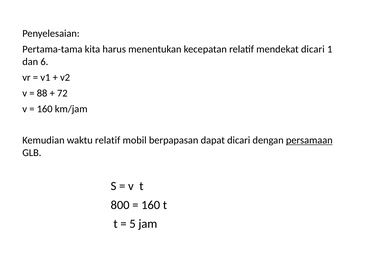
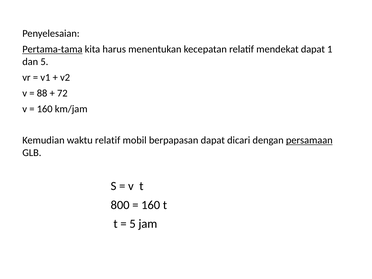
Pertama-tama underline: none -> present
mendekat dicari: dicari -> dapat
dan 6: 6 -> 5
